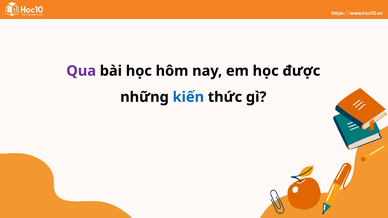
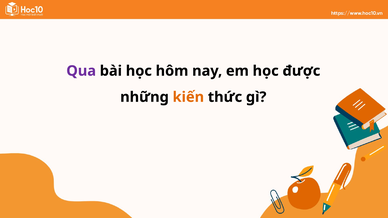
kiến colour: blue -> orange
